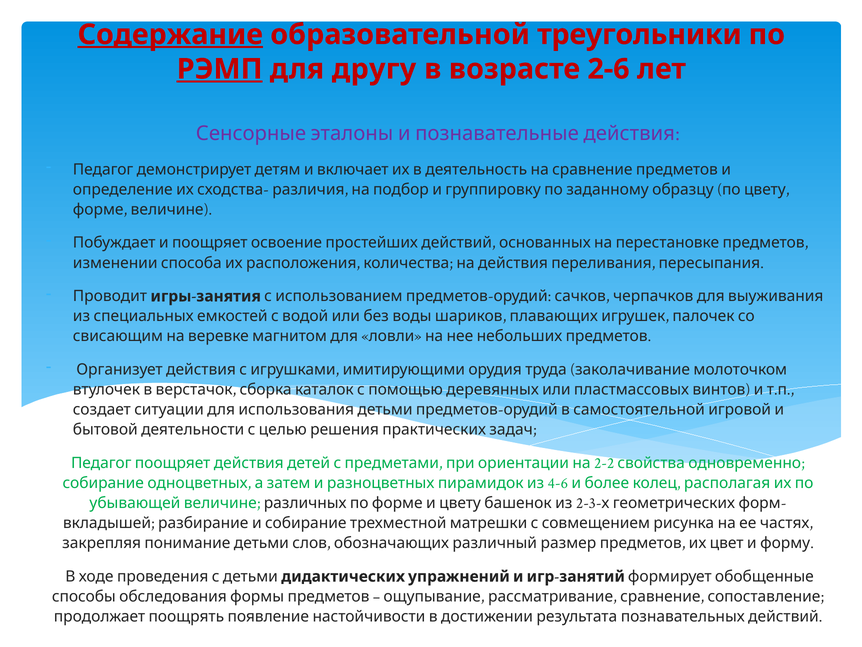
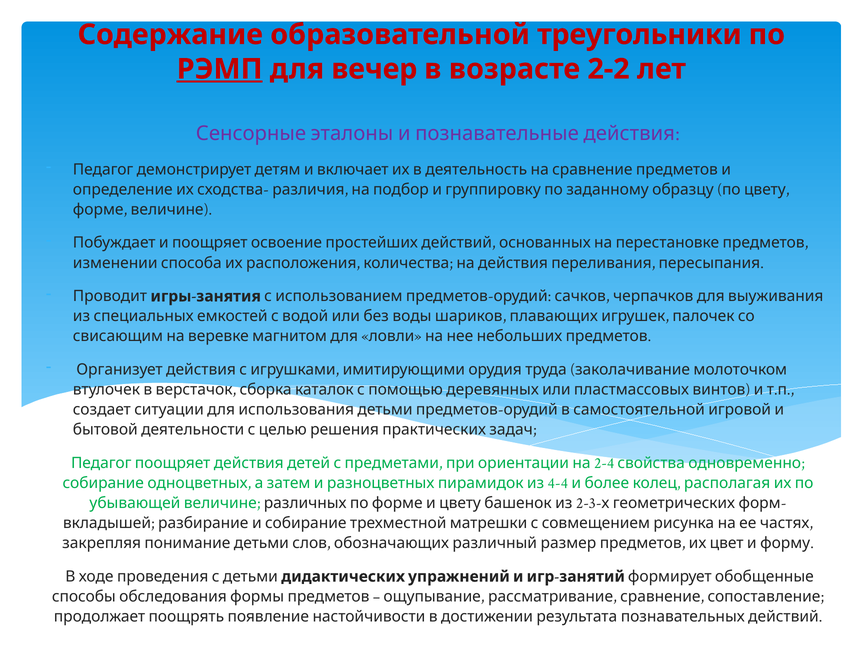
Содержание underline: present -> none
другу: другу -> вечер
2-6: 2-6 -> 2-2
2-2: 2-2 -> 2-4
4-6: 4-6 -> 4-4
